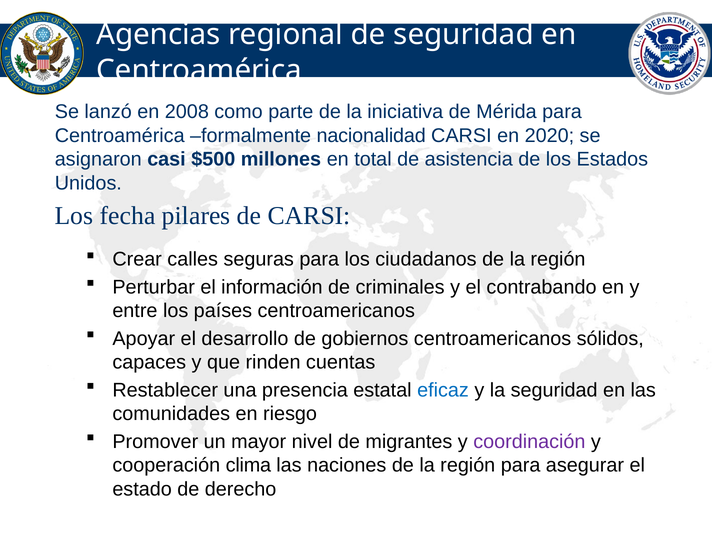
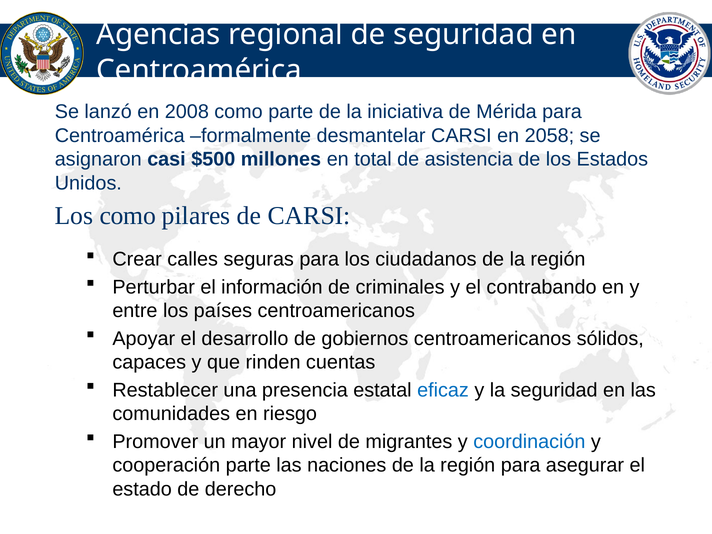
nacionalidad: nacionalidad -> desmantelar
2020: 2020 -> 2058
Los fecha: fecha -> como
coordinación colour: purple -> blue
cooperación clima: clima -> parte
